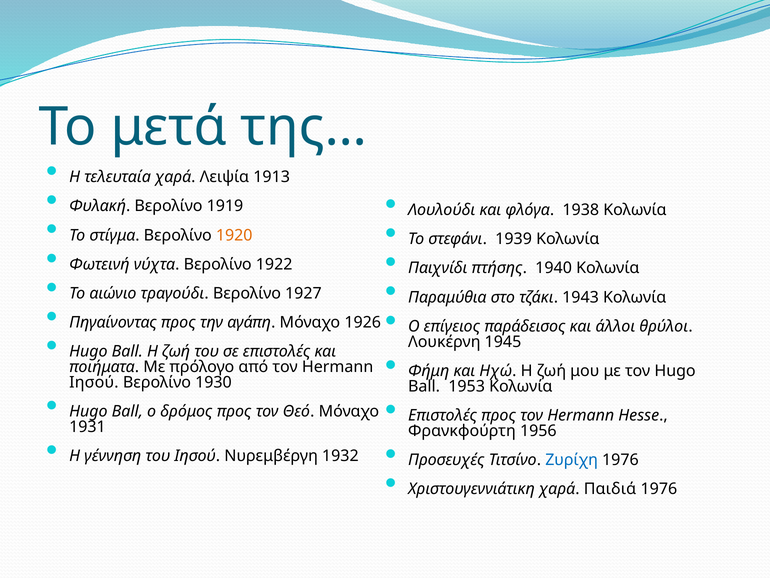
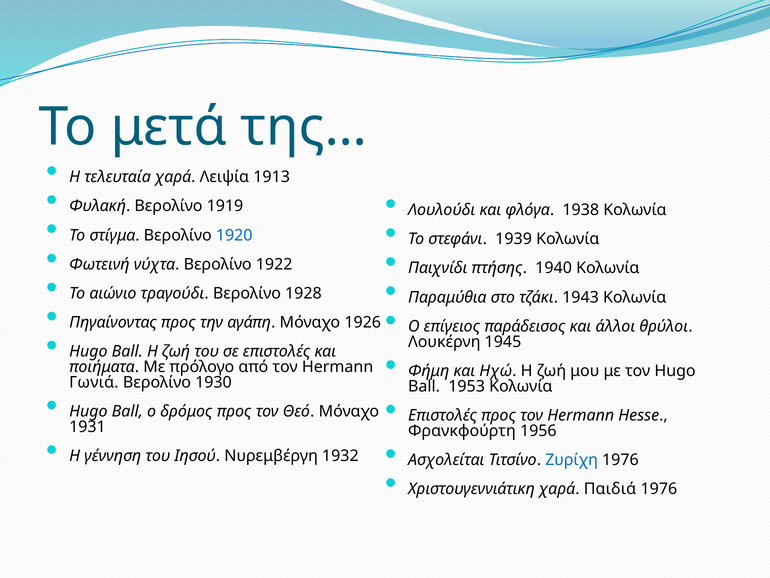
1920 colour: orange -> blue
1927: 1927 -> 1928
Ιησού at (94, 382): Ιησού -> Γωνιά
Προσευχές: Προσευχές -> Ασχολείται
